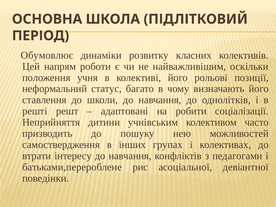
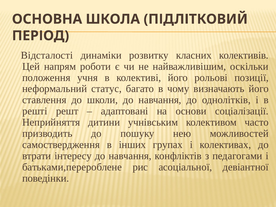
Обумовлює: Обумовлює -> Відсталості
робити: робити -> основи
